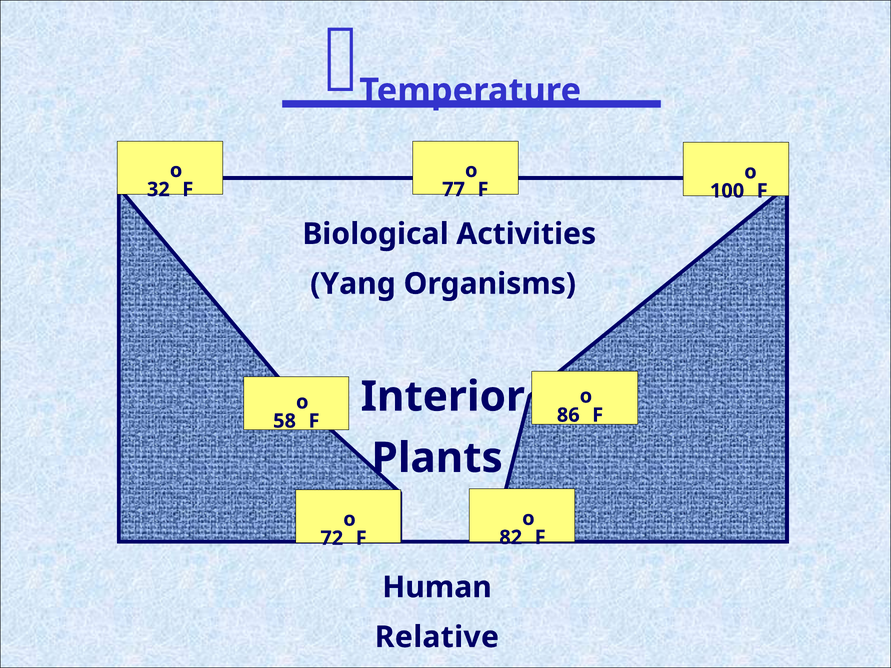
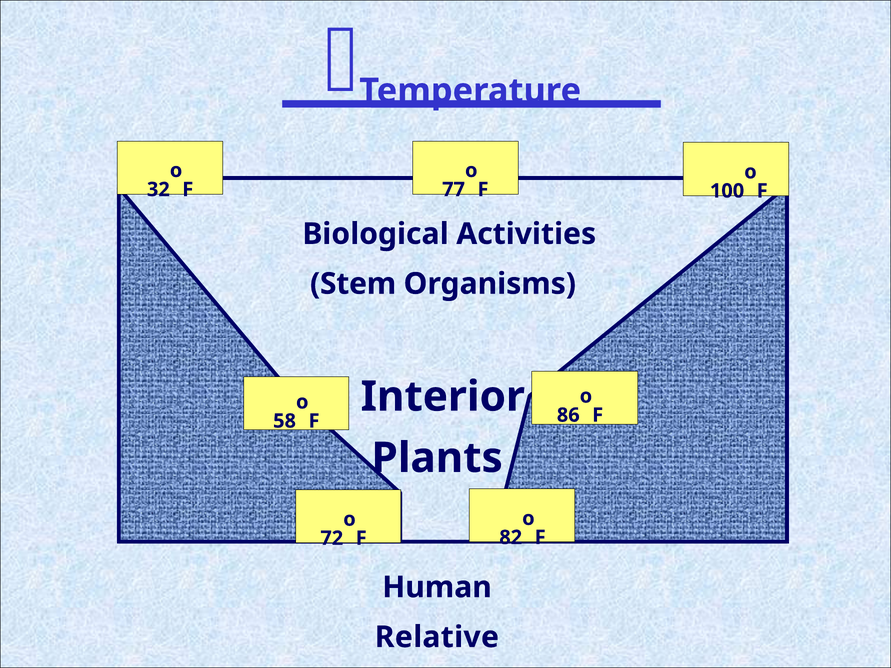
Yang: Yang -> Stem
